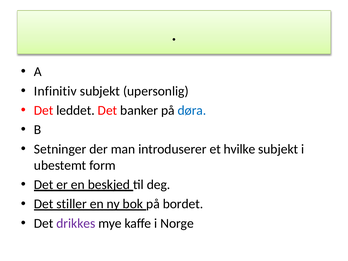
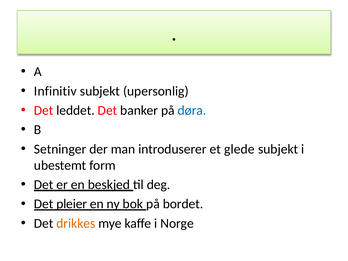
hvilke: hvilke -> glede
stiller: stiller -> pleier
drikkes colour: purple -> orange
